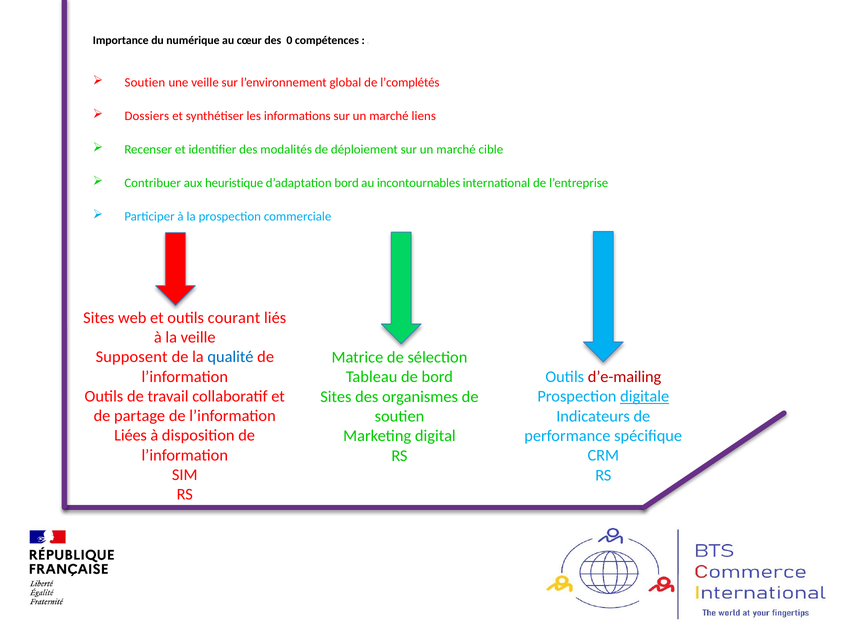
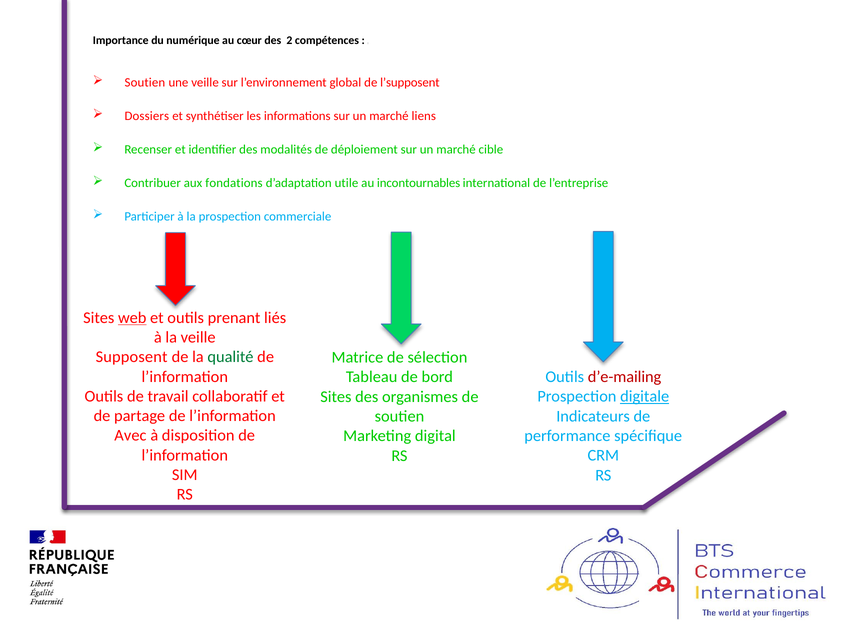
0: 0 -> 2
l’complétés: l’complétés -> l’supposent
heuristique: heuristique -> fondations
d’adaptation bord: bord -> utile
web underline: none -> present
courant: courant -> prenant
qualité colour: blue -> green
Liées: Liées -> Avec
